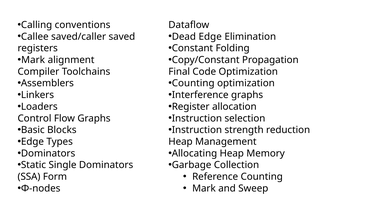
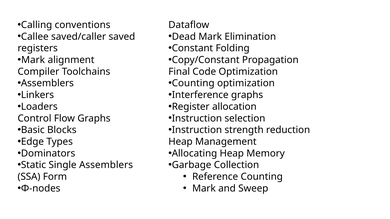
Dead Edge: Edge -> Mark
Single Dominators: Dominators -> Assemblers
